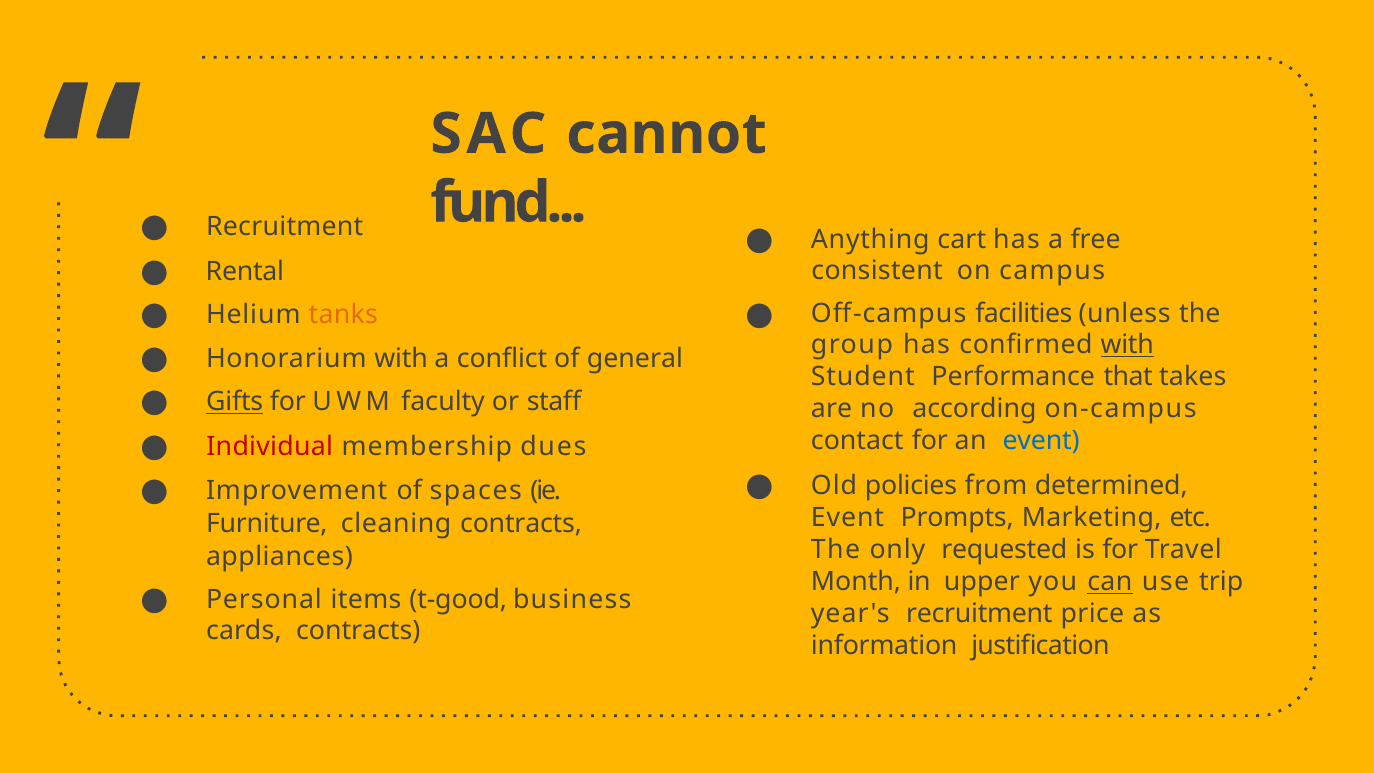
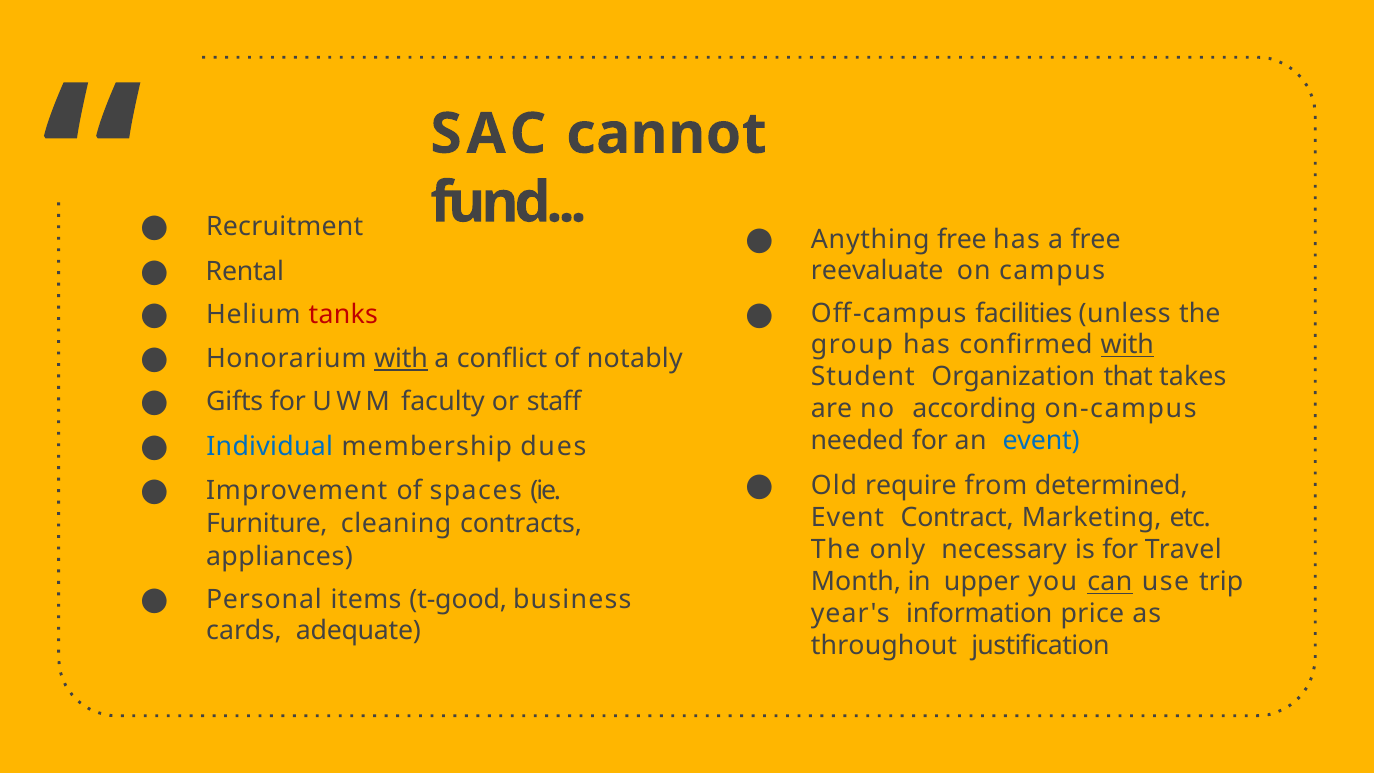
Anything cart: cart -> free
consistent: consistent -> reevaluate
tanks colour: orange -> red
with at (401, 359) underline: none -> present
general: general -> notably
Performance: Performance -> Organization
Gifts underline: present -> none
Individual colour: red -> blue
contact: contact -> needed
policies: policies -> require
Prompts: Prompts -> Contract
requested: requested -> necessary
year's recruitment: recruitment -> information
cards contracts: contracts -> adequate
information: information -> throughout
